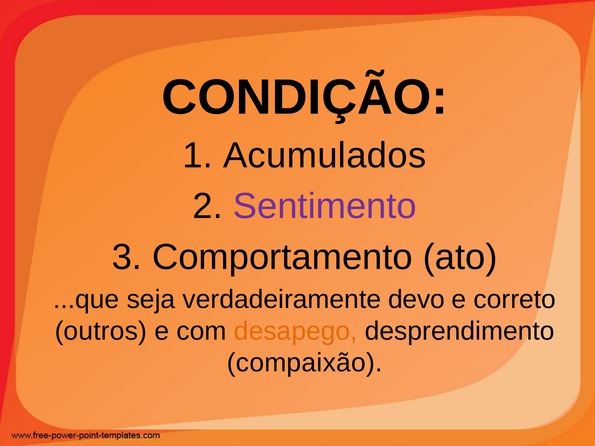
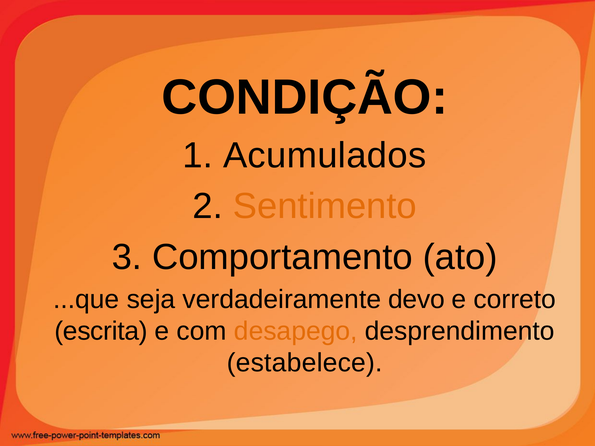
Sentimento colour: purple -> orange
outros: outros -> escrita
compaixão: compaixão -> estabelece
